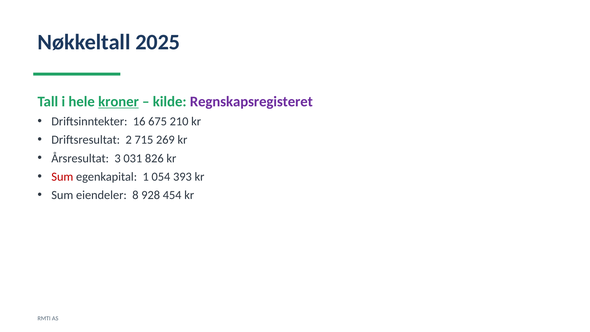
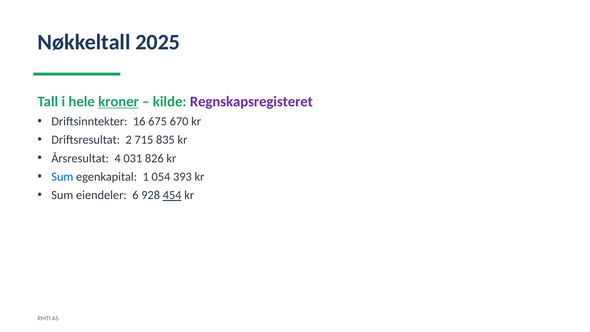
210: 210 -> 670
269: 269 -> 835
3: 3 -> 4
Sum at (62, 177) colour: red -> blue
8: 8 -> 6
454 underline: none -> present
